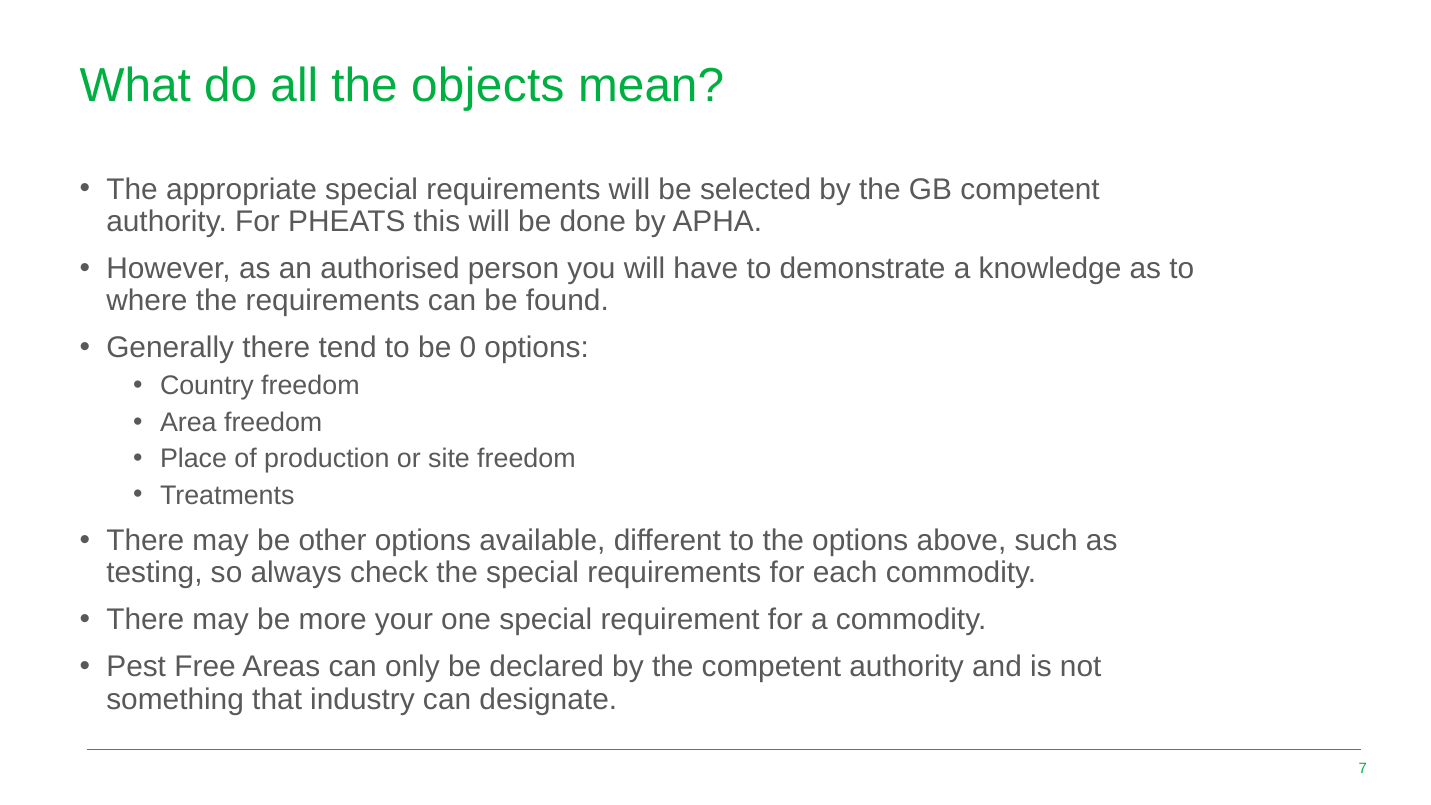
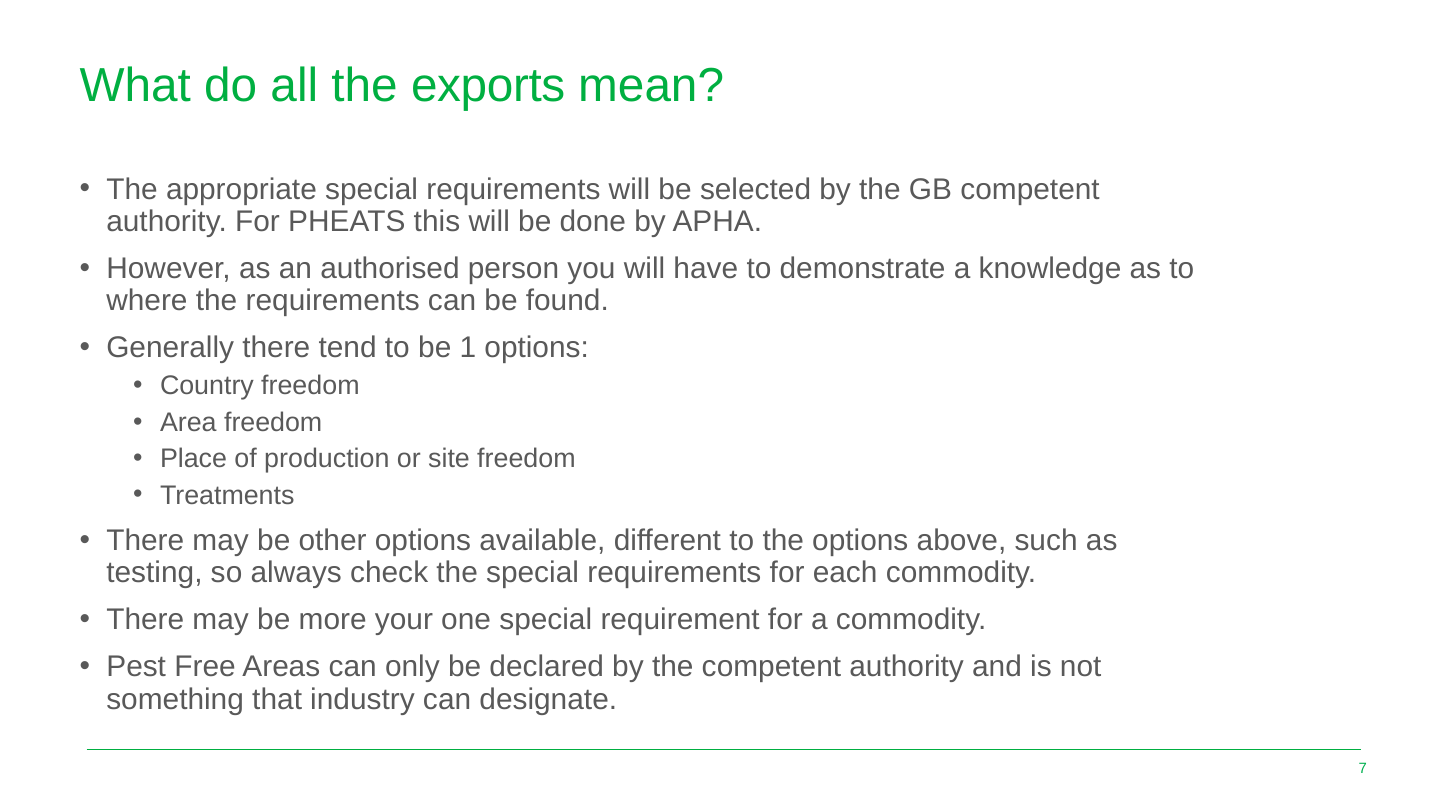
objects: objects -> exports
0: 0 -> 1
